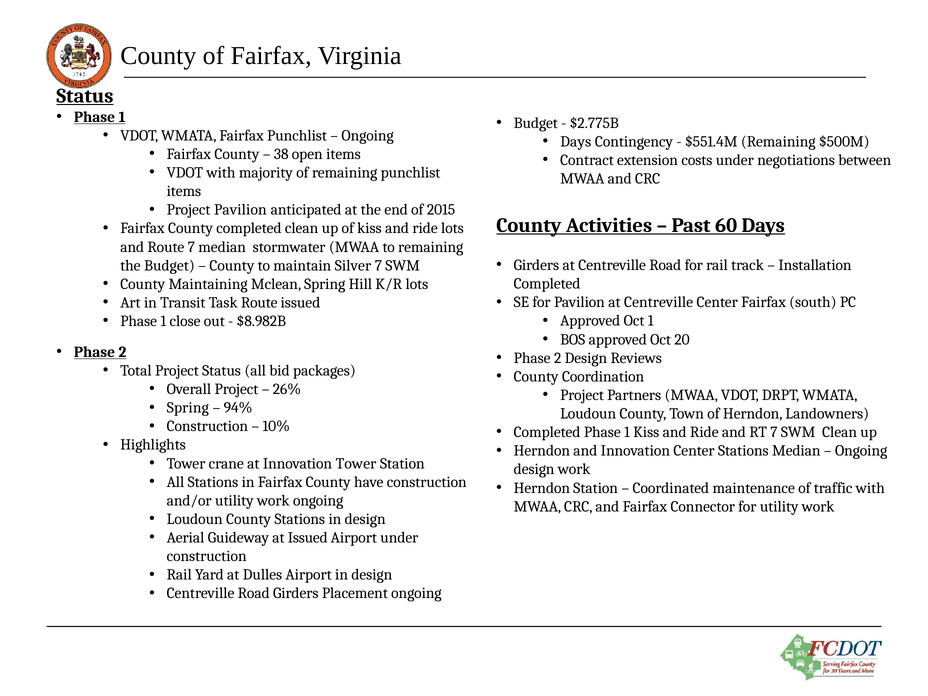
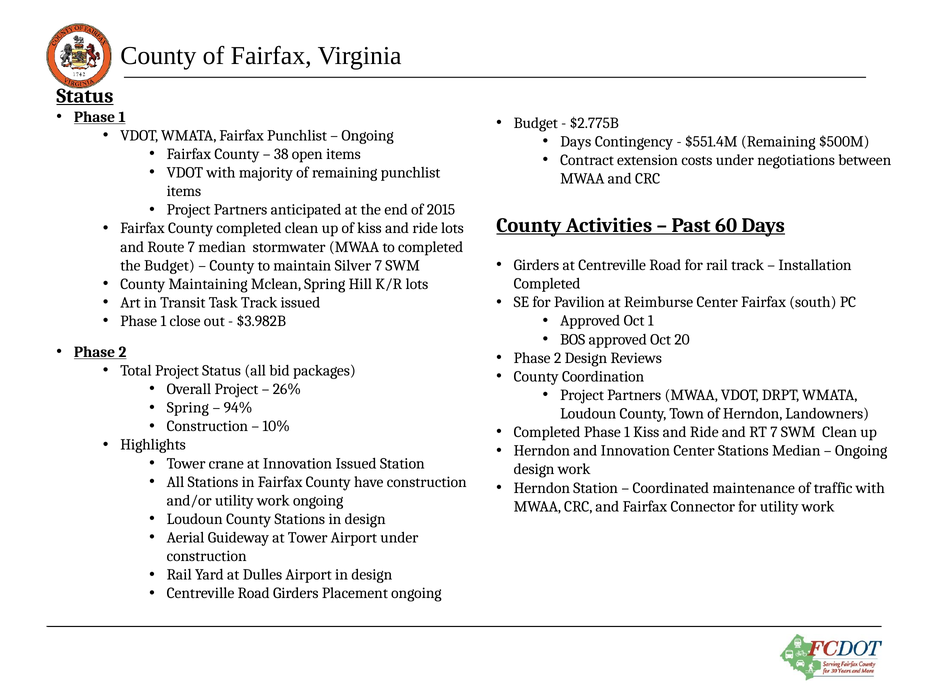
Pavilion at (240, 210): Pavilion -> Partners
to remaining: remaining -> completed
Pavilion at Centreville: Centreville -> Reimburse
Task Route: Route -> Track
$8.982B: $8.982B -> $3.982B
Innovation Tower: Tower -> Issued
at Issued: Issued -> Tower
